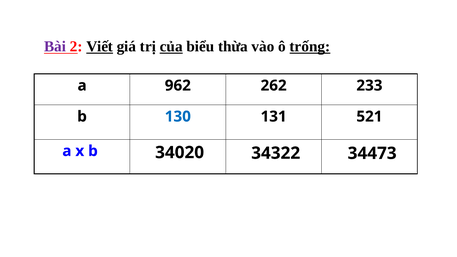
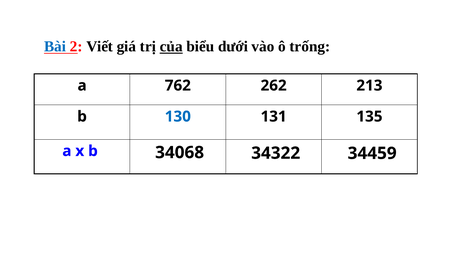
Bài colour: purple -> blue
Viết underline: present -> none
thừa: thừa -> dưới
trống underline: present -> none
962: 962 -> 762
233: 233 -> 213
521: 521 -> 135
34020: 34020 -> 34068
34473: 34473 -> 34459
